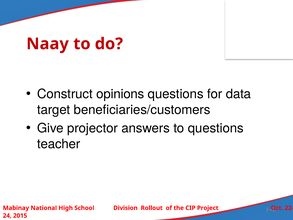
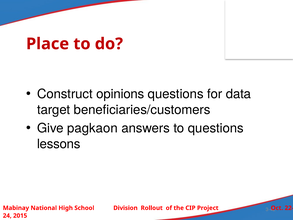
Naay: Naay -> Place
projector: projector -> pagkaon
teacher: teacher -> lessons
